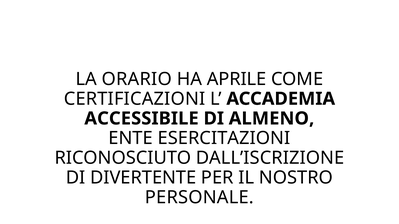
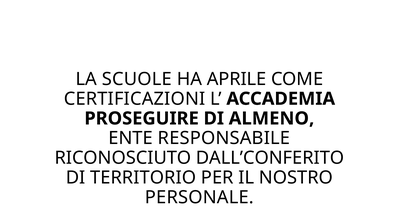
ORARIO: ORARIO -> SCUOLE
ACCESSIBILE: ACCESSIBILE -> PROSEGUIRE
ESERCITAZIONI: ESERCITAZIONI -> RESPONSABILE
DALL’ISCRIZIONE: DALL’ISCRIZIONE -> DALL’CONFERITO
DIVERTENTE: DIVERTENTE -> TERRITORIO
